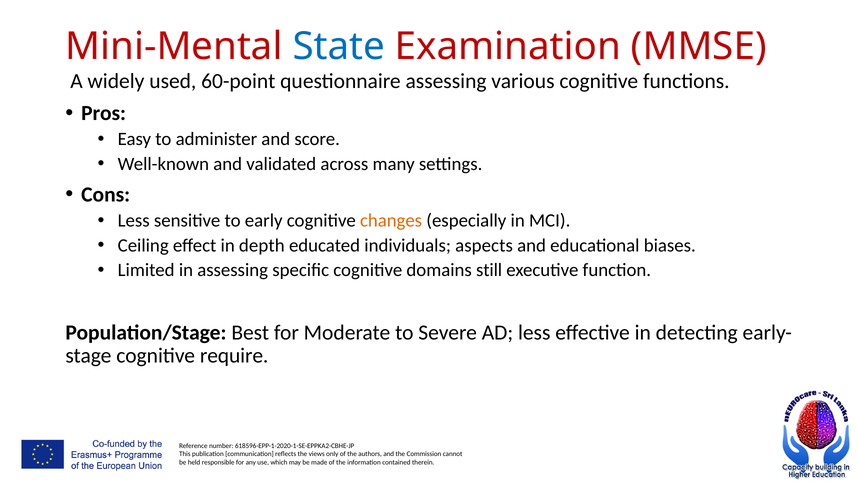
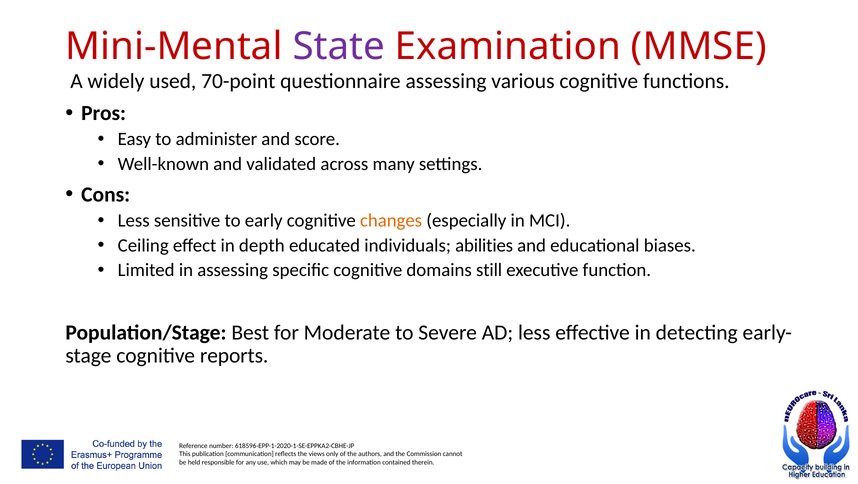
State colour: blue -> purple
60-point: 60-point -> 70-point
aspects: aspects -> abilities
require: require -> reports
